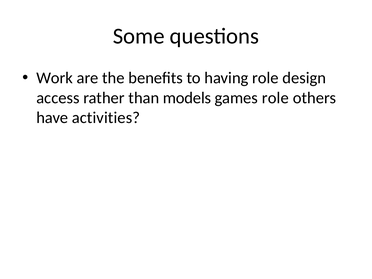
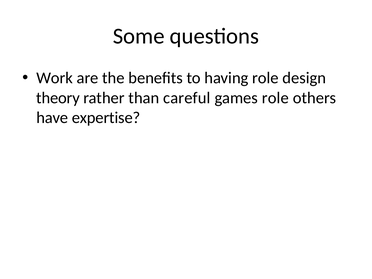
access: access -> theory
models: models -> careful
activities: activities -> expertise
